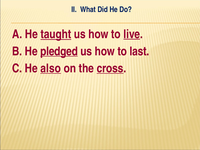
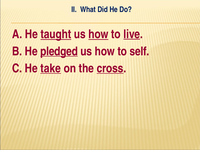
how at (98, 34) underline: none -> present
last: last -> self
also: also -> take
